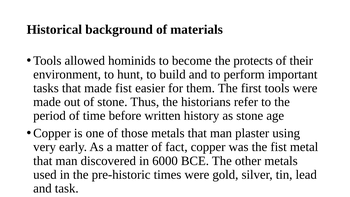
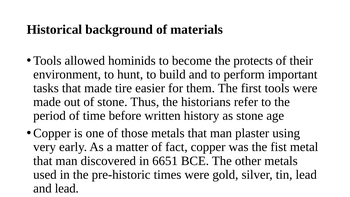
made fist: fist -> tire
6000: 6000 -> 6651
and task: task -> lead
